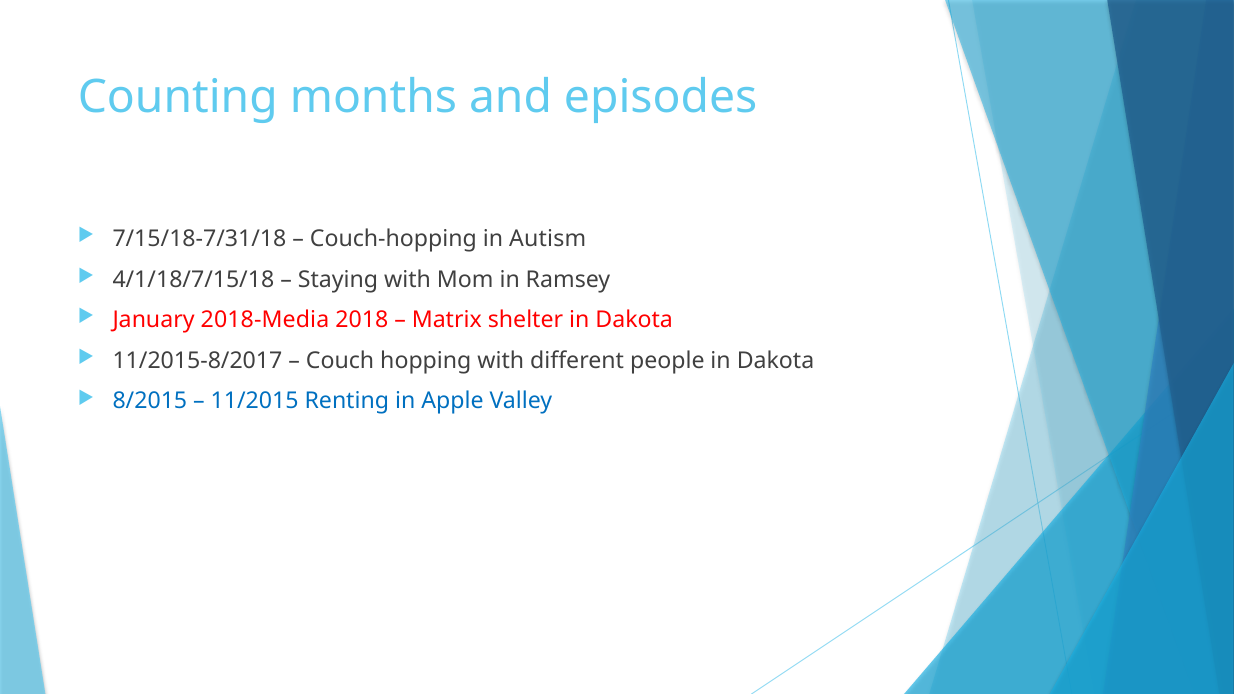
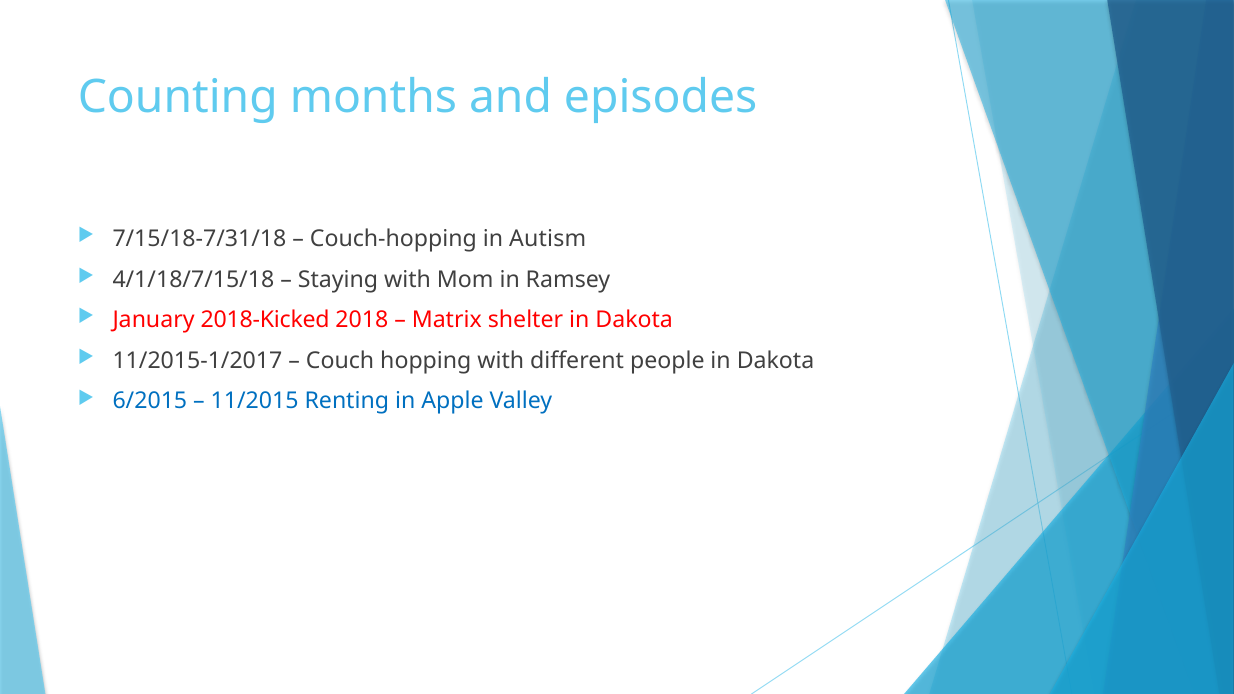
2018-Media: 2018-Media -> 2018-Kicked
11/2015-8/2017: 11/2015-8/2017 -> 11/2015-1/2017
8/2015: 8/2015 -> 6/2015
